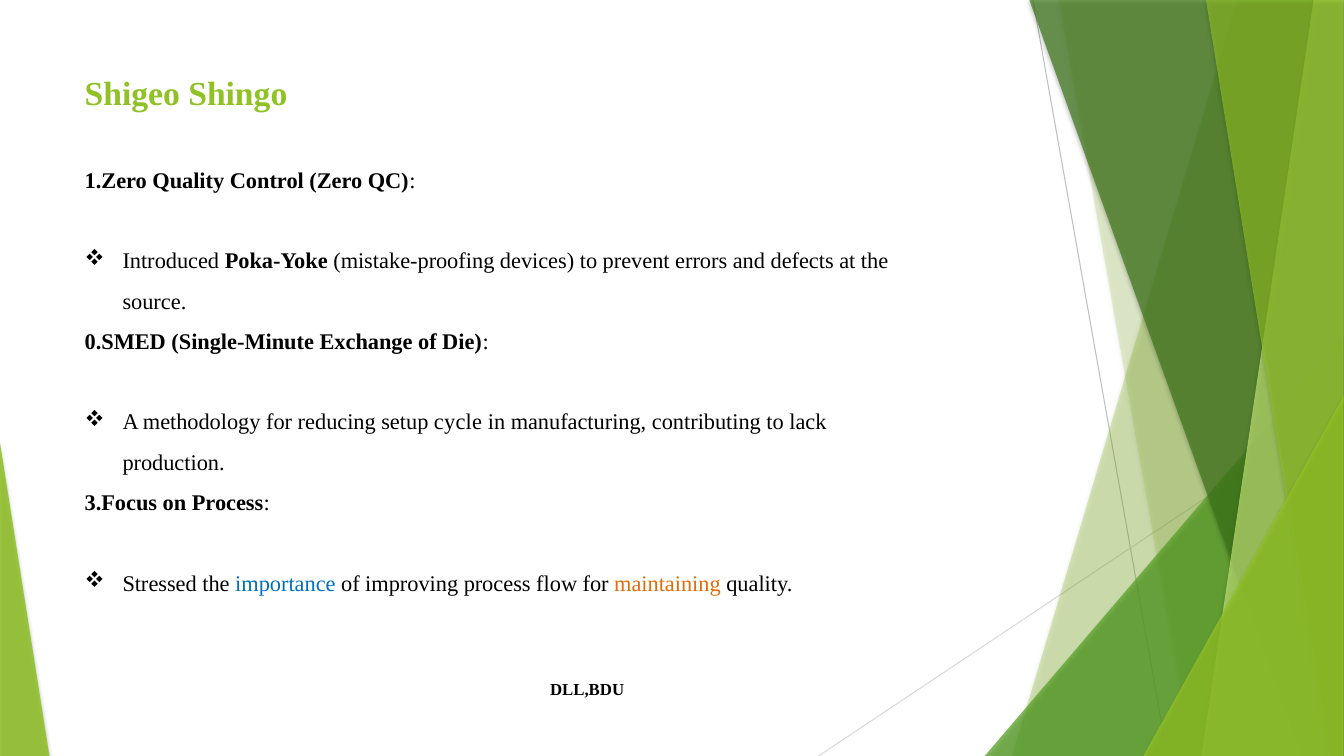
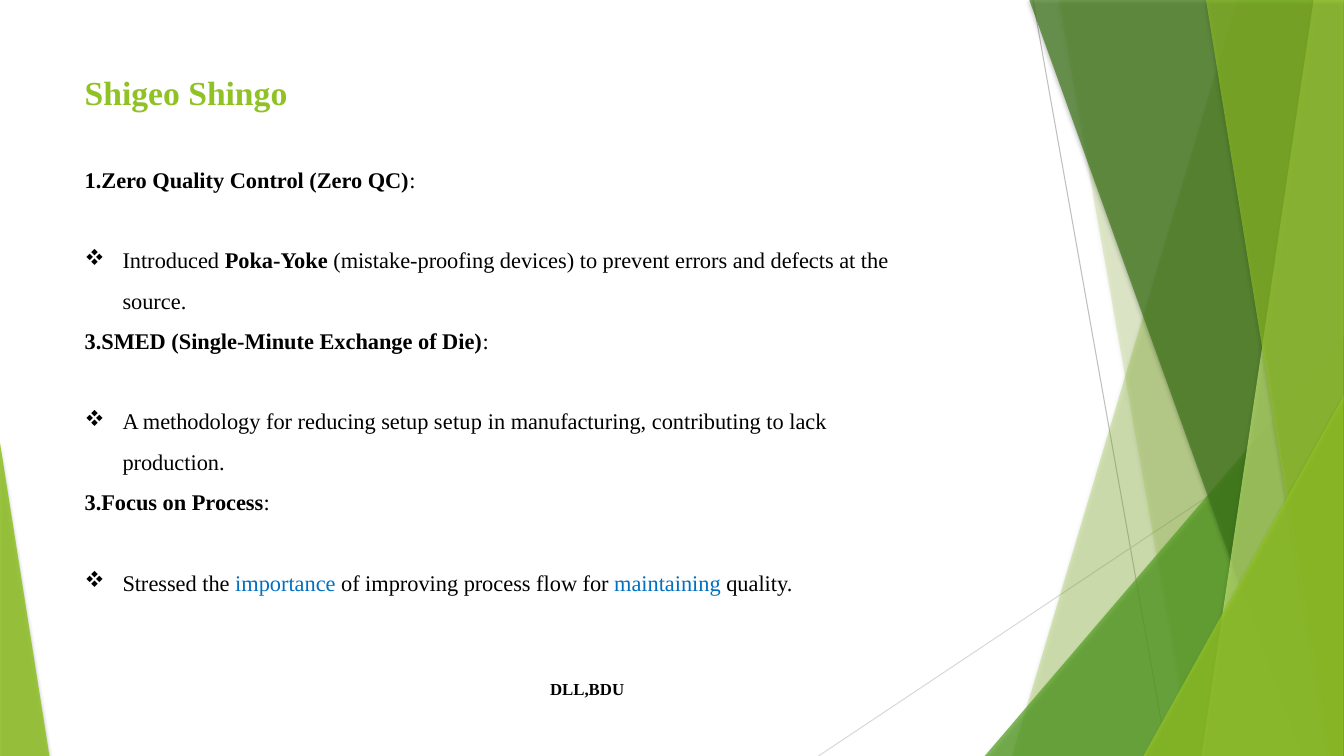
0.SMED: 0.SMED -> 3.SMED
setup cycle: cycle -> setup
maintaining colour: orange -> blue
